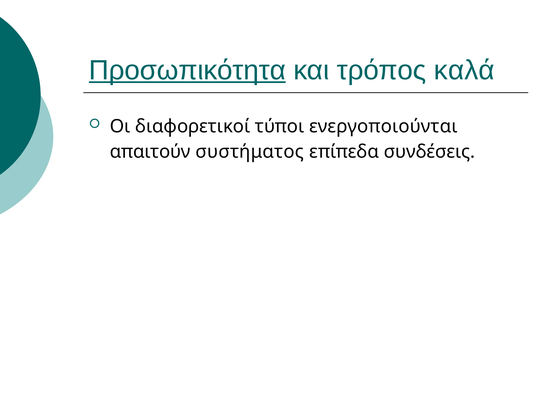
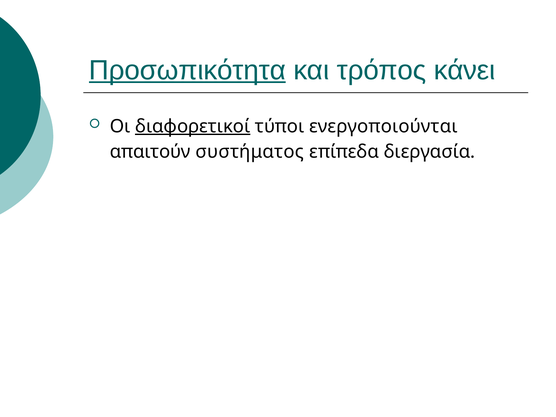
καλά: καλά -> κάνει
διαφορετικοί underline: none -> present
συνδέσεις: συνδέσεις -> διεργασία
